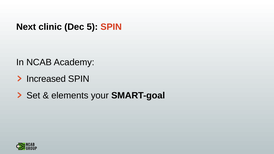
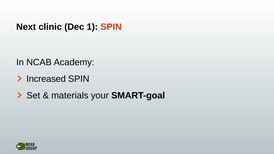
5: 5 -> 1
elements: elements -> materials
